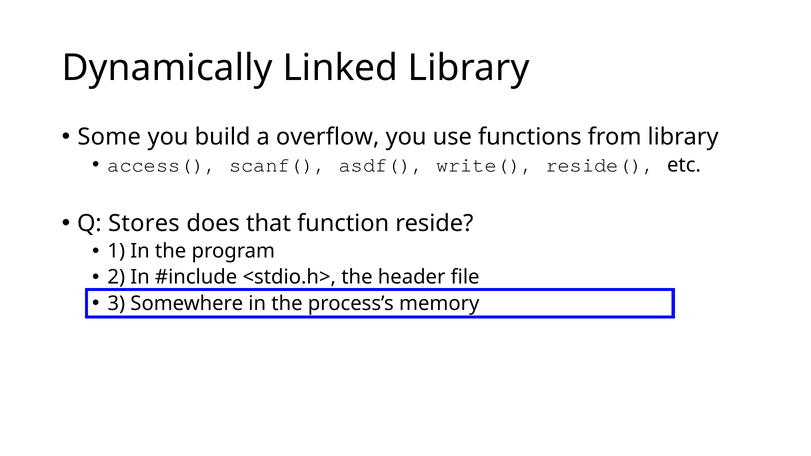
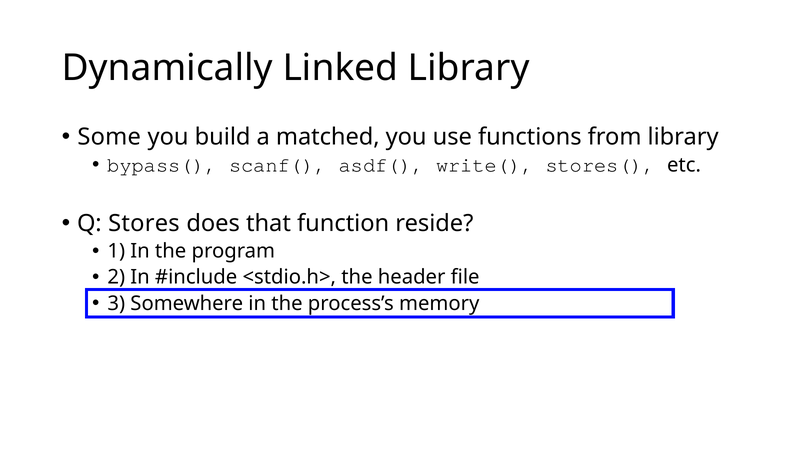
overflow: overflow -> matched
access(: access( -> bypass(
reside(: reside( -> stores(
